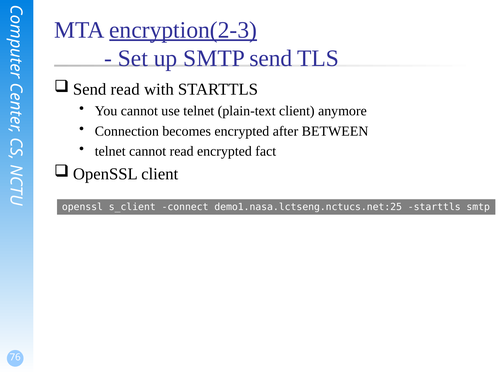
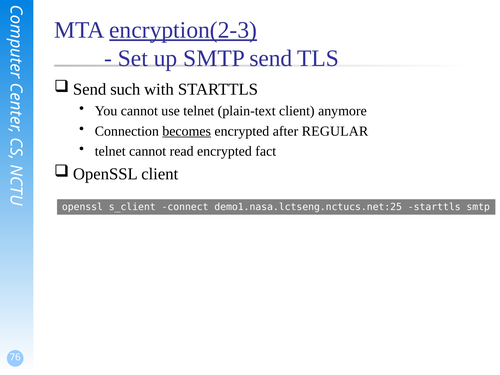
read at (125, 89): read -> such
becomes underline: none -> present
BETWEEN: BETWEEN -> REGULAR
